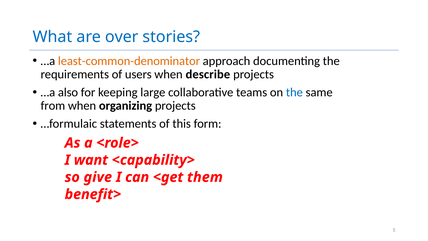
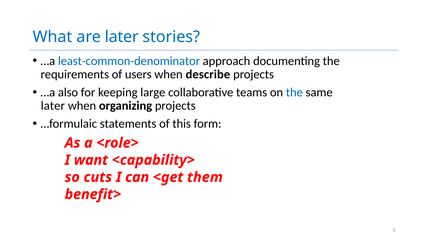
are over: over -> later
least-common-denominator colour: orange -> blue
from at (53, 106): from -> later
give: give -> cuts
